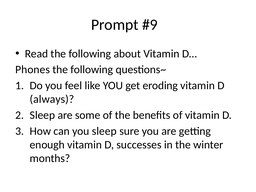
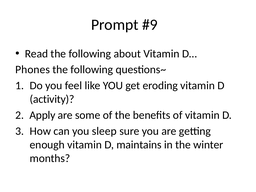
always: always -> activity
Sleep at (42, 115): Sleep -> Apply
successes: successes -> maintains
